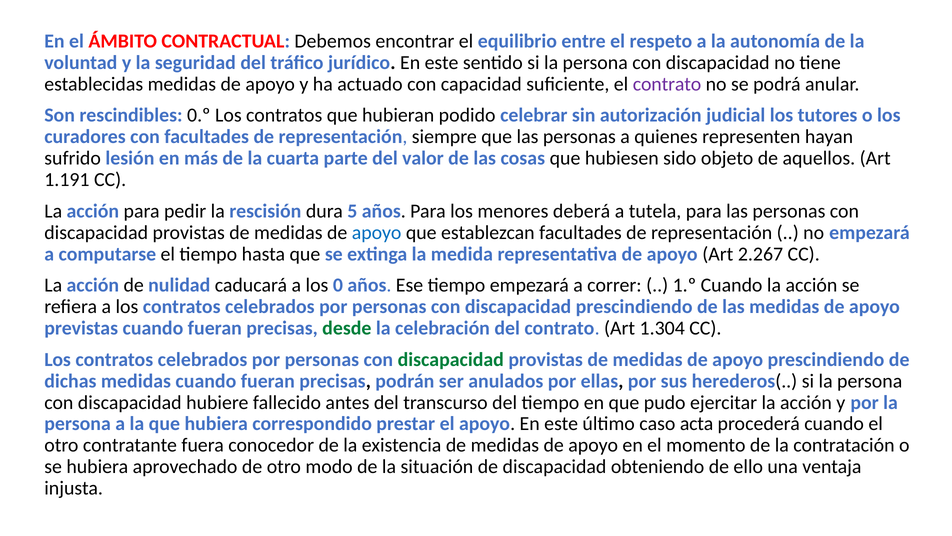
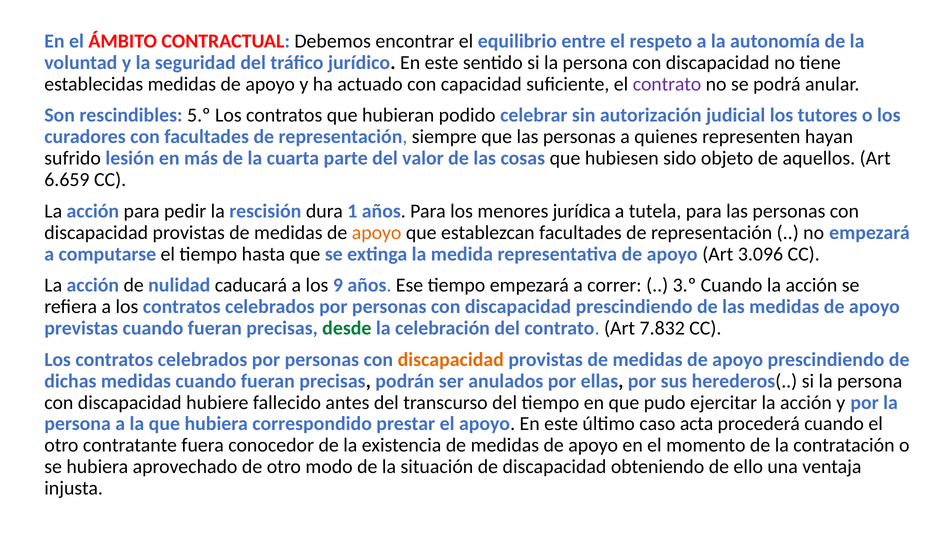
0.º: 0.º -> 5.º
1.191: 1.191 -> 6.659
5: 5 -> 1
deberá: deberá -> jurídica
apoyo at (377, 232) colour: blue -> orange
2.267: 2.267 -> 3.096
0: 0 -> 9
1.º: 1.º -> 3.º
1.304: 1.304 -> 7.832
discapacidad at (451, 359) colour: green -> orange
